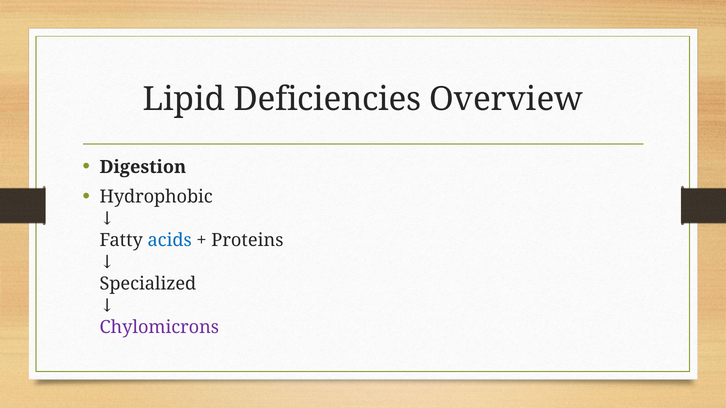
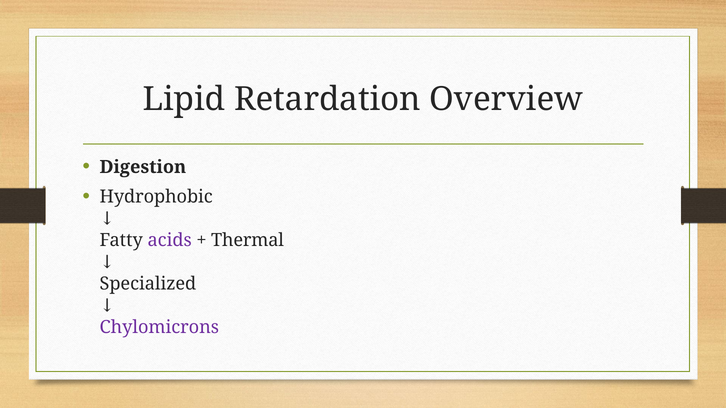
Deficiencies: Deficiencies -> Retardation
acids colour: blue -> purple
Proteins: Proteins -> Thermal
